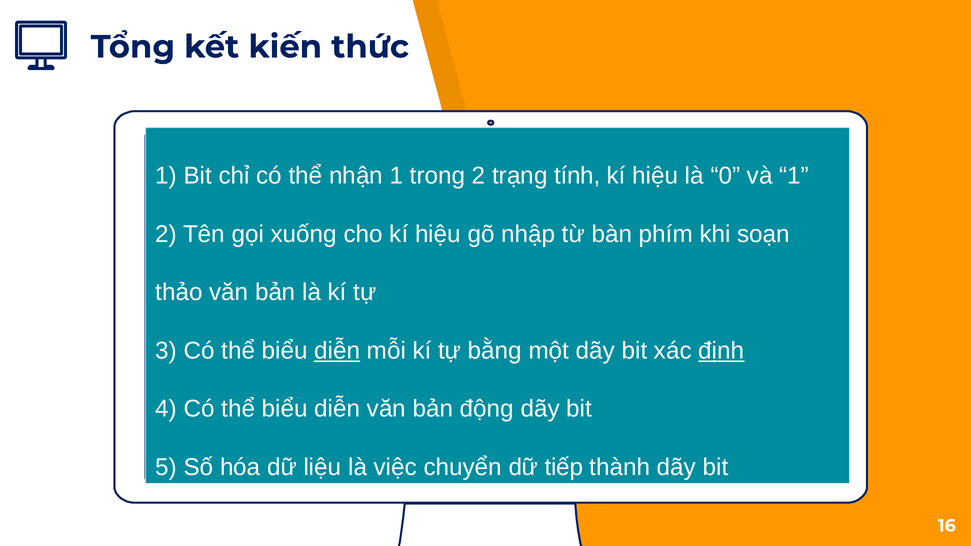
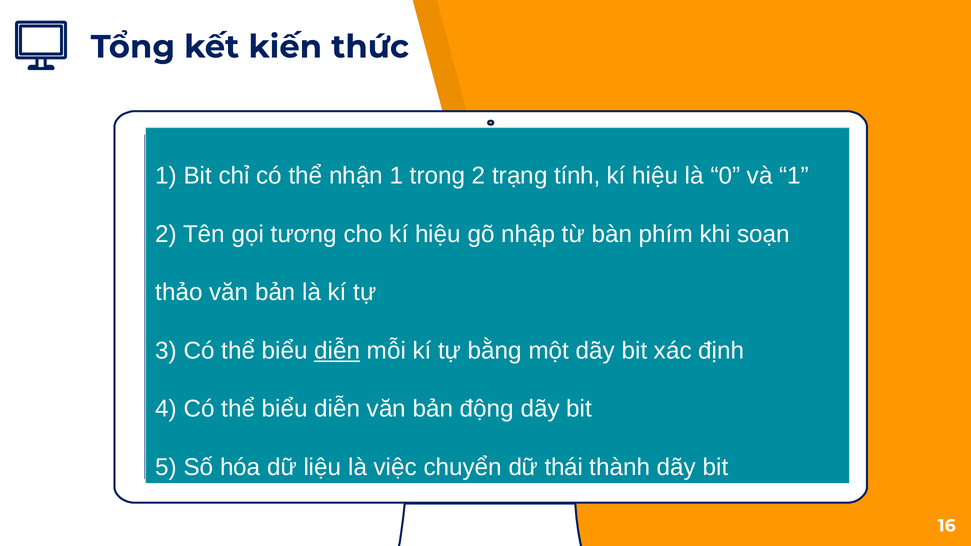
xuống: xuống -> tương
định underline: present -> none
tiếp: tiếp -> thái
